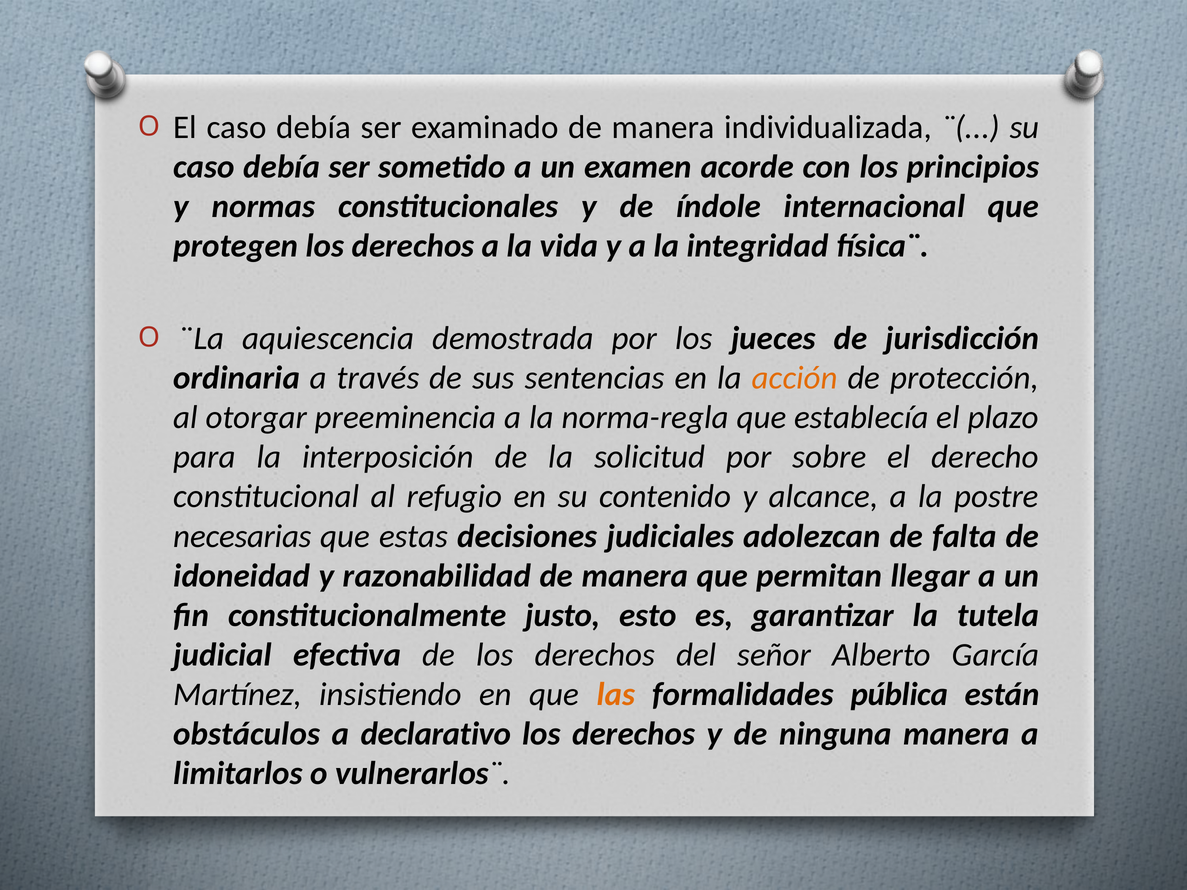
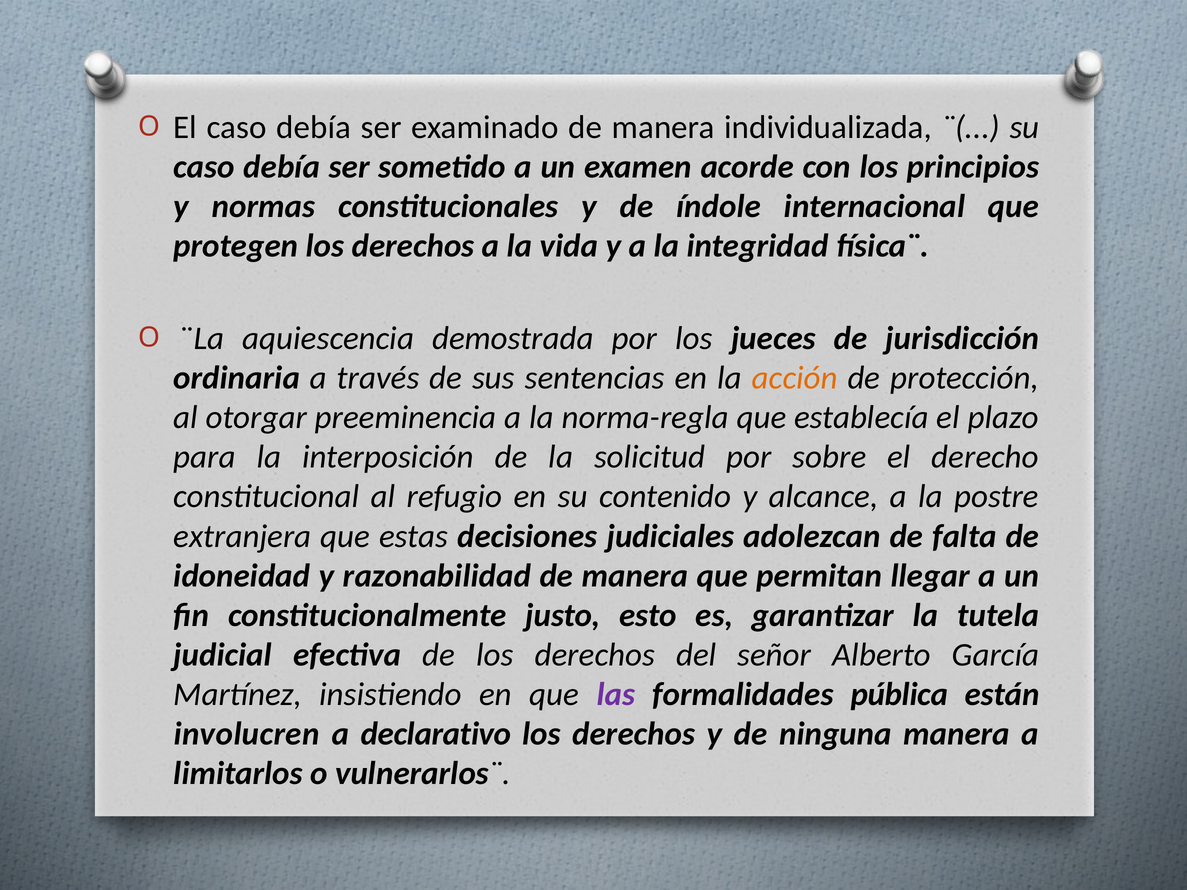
necesarias: necesarias -> extranjera
las colour: orange -> purple
obstáculos: obstáculos -> involucren
